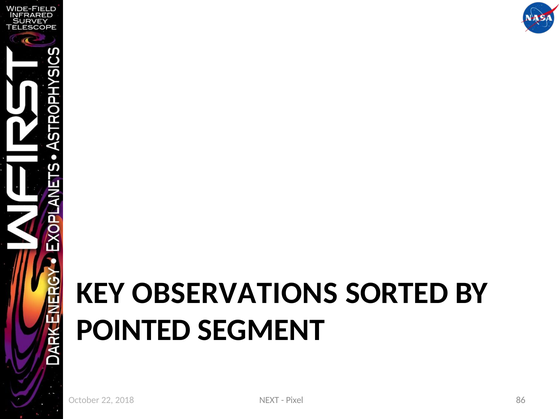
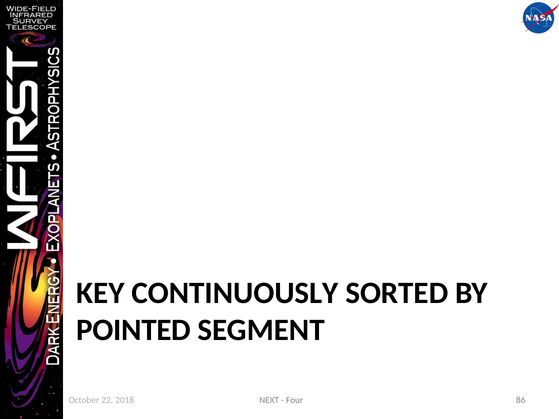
OBSERVATIONS: OBSERVATIONS -> CONTINUOUSLY
Pixel: Pixel -> Four
